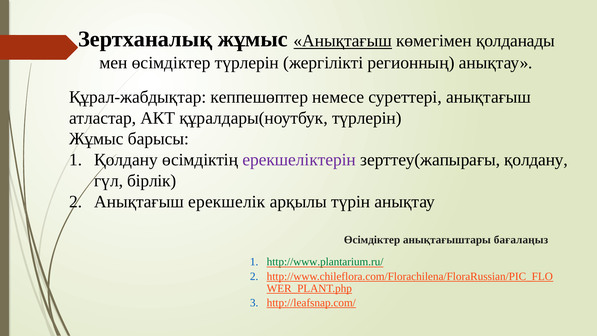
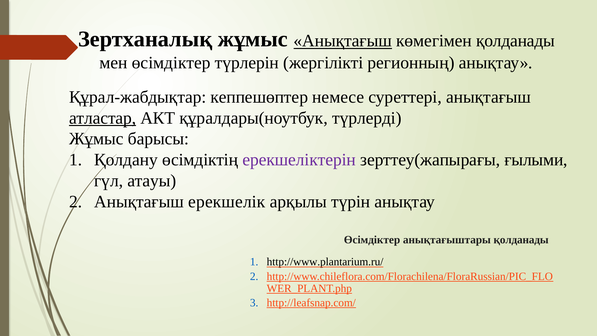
атластар underline: none -> present
құралдары(ноутбук түрлерін: түрлерін -> түрлерді
зерттеу(жапырағы қолдану: қолдану -> ғылыми
бірлік: бірлік -> атауы
анықтағыштары бағалаңыз: бағалаңыз -> қолданады
http://www.plantarium.ru/ colour: green -> black
